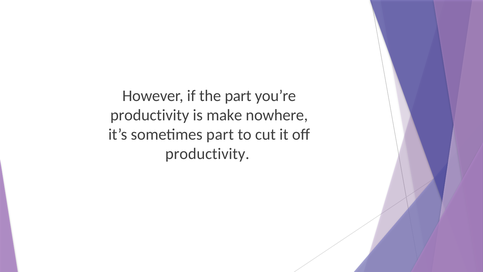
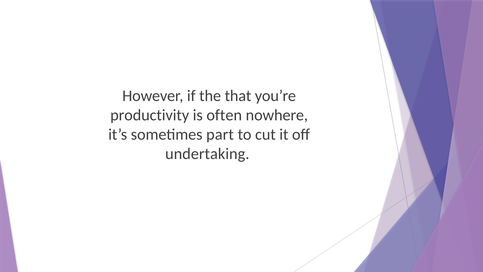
the part: part -> that
make: make -> often
productivity at (207, 154): productivity -> undertaking
